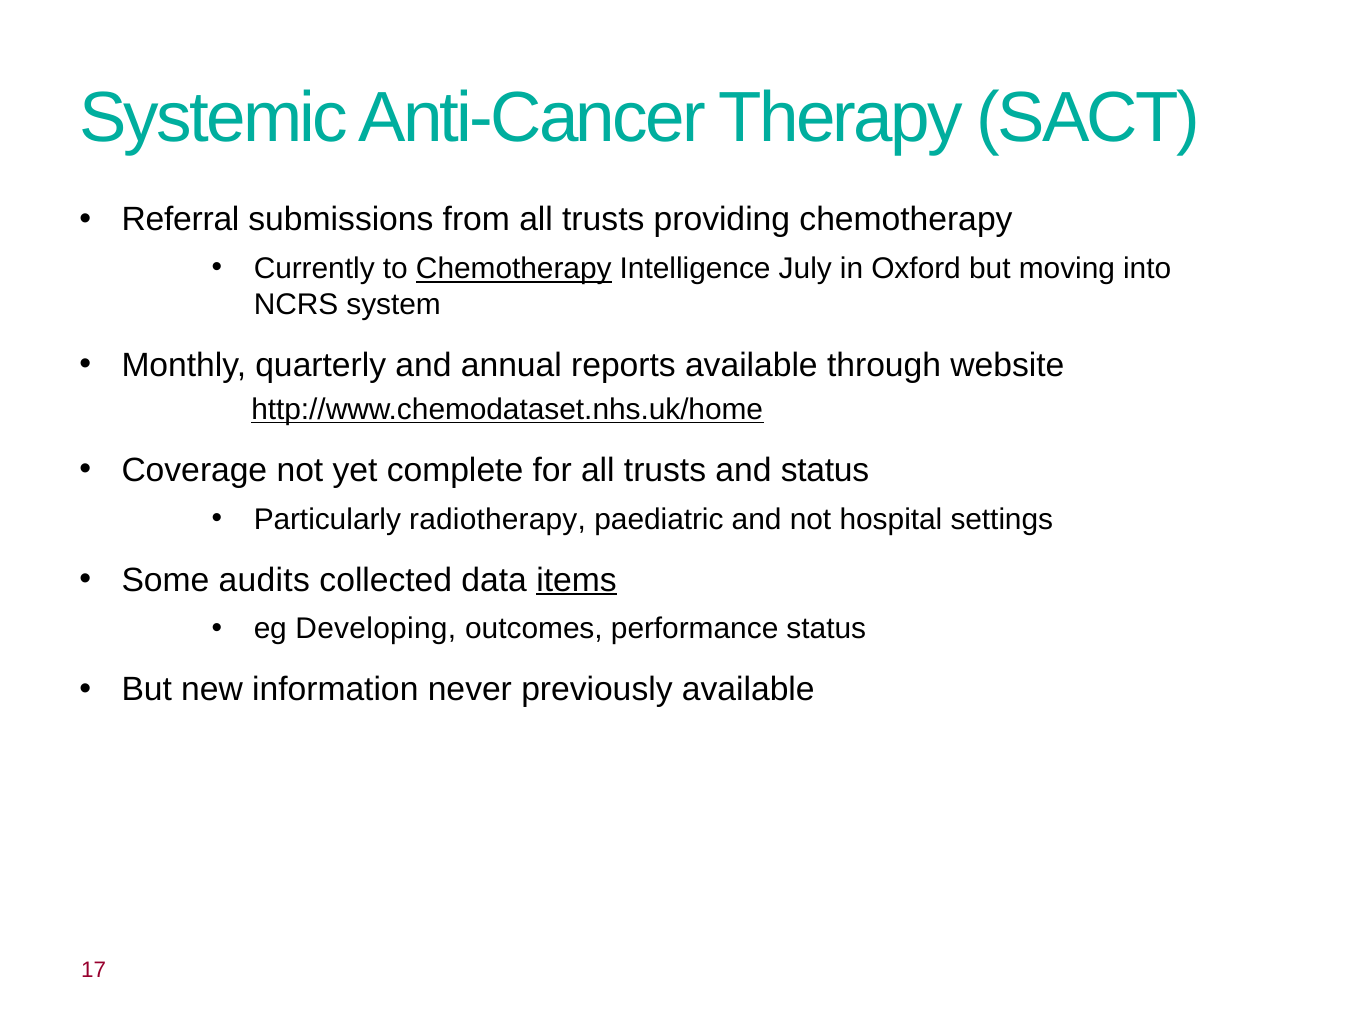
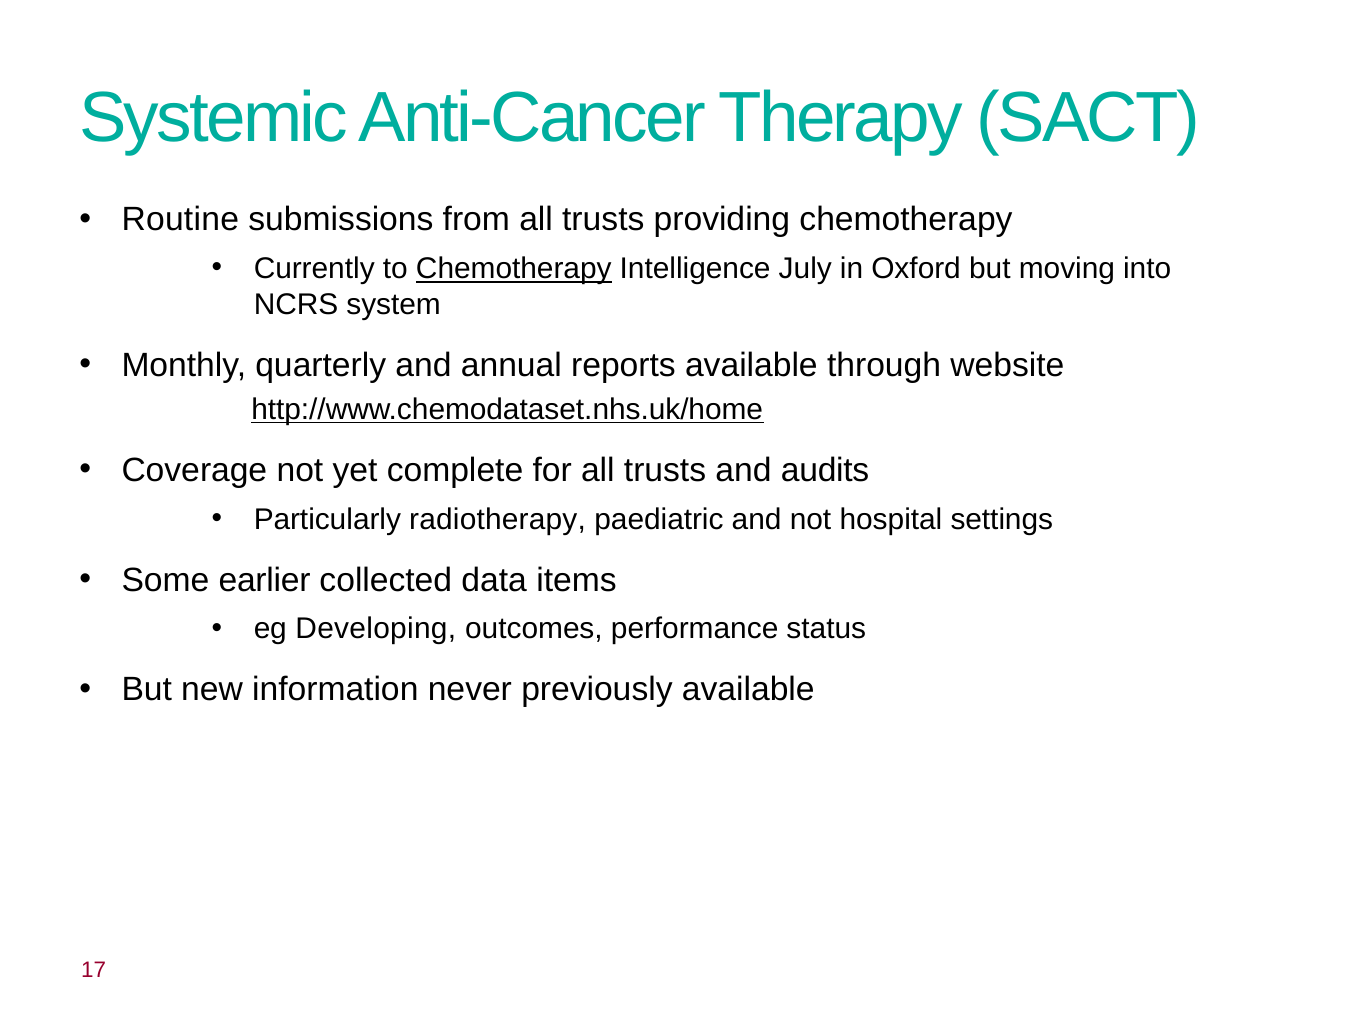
Referral: Referral -> Routine
and status: status -> audits
audits: audits -> earlier
items underline: present -> none
